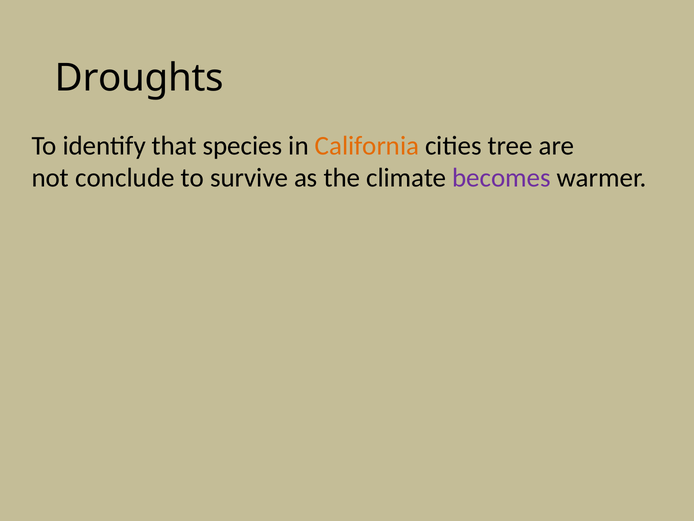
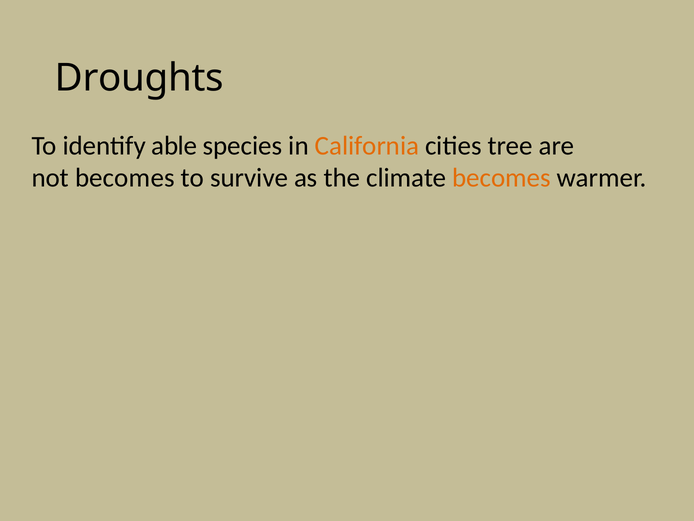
that: that -> able
not conclude: conclude -> becomes
becomes at (502, 178) colour: purple -> orange
